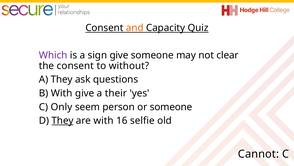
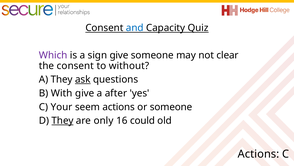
and colour: orange -> blue
ask underline: none -> present
their: their -> after
Only: Only -> Your
seem person: person -> actions
are with: with -> only
selfie: selfie -> could
Cannot at (258, 154): Cannot -> Actions
